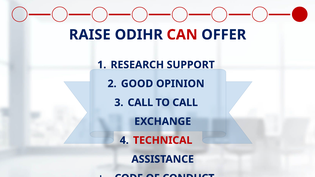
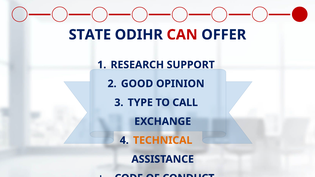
RAISE: RAISE -> STATE
CALL at (140, 103): CALL -> TYPE
TECHNICAL colour: red -> orange
